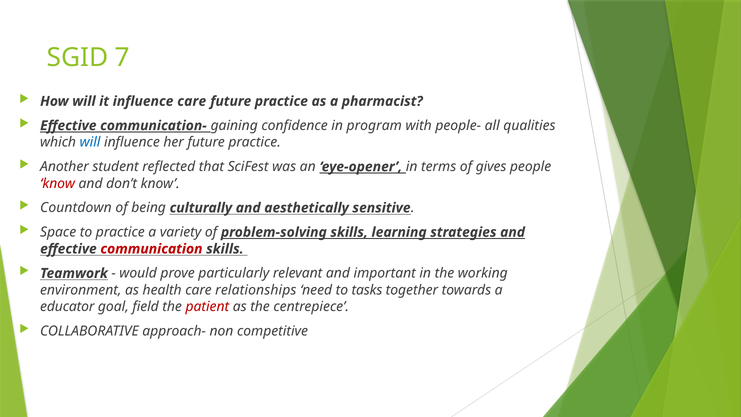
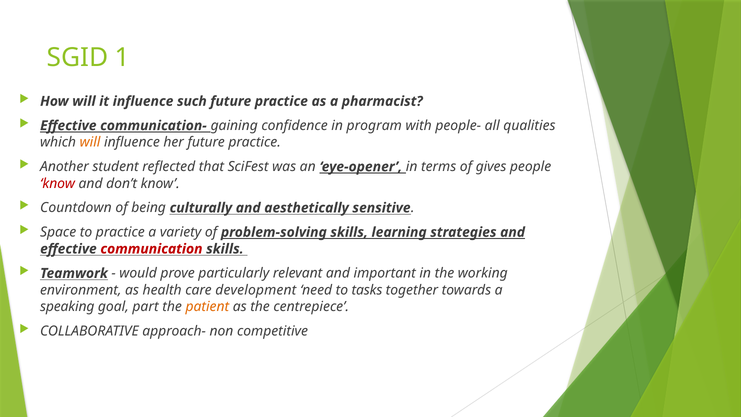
7: 7 -> 1
influence care: care -> such
will at (90, 142) colour: blue -> orange
relationships: relationships -> development
educator: educator -> speaking
field: field -> part
patient colour: red -> orange
